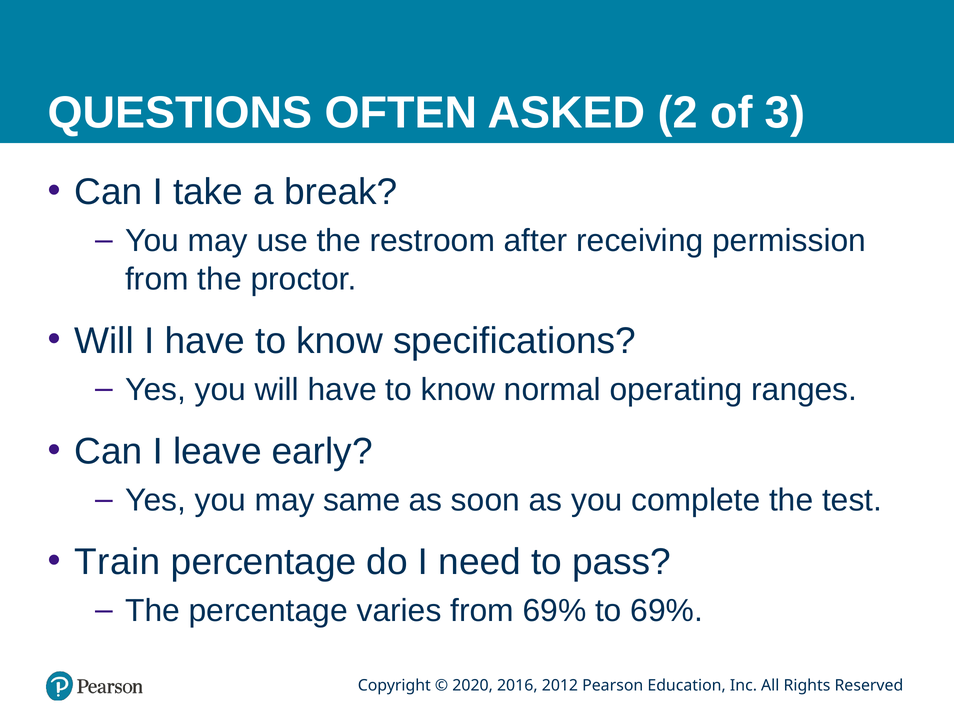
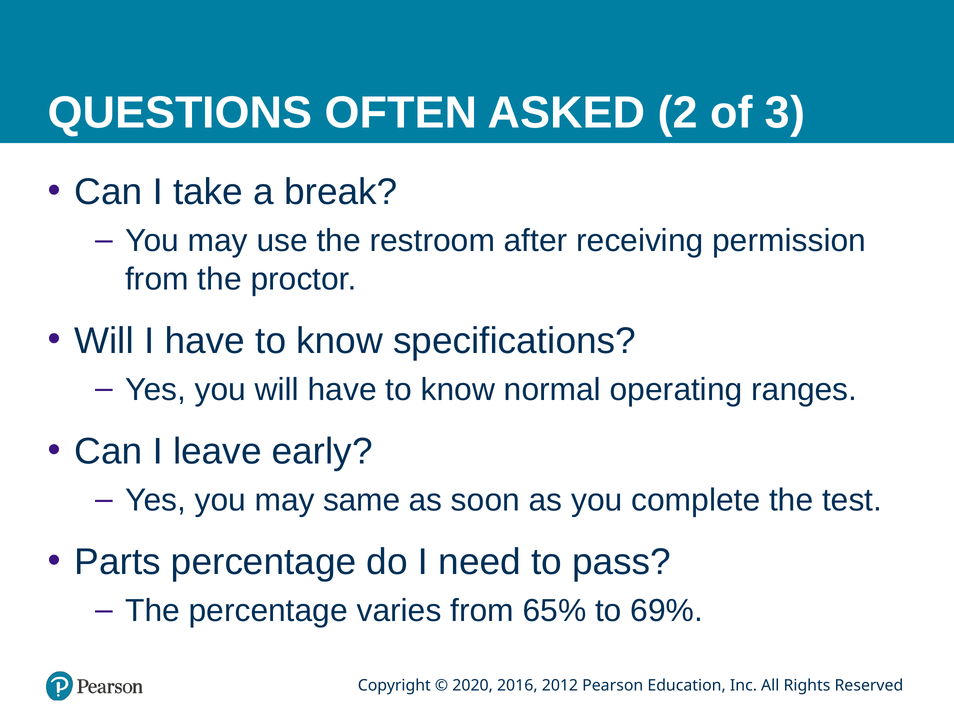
Train: Train -> Parts
from 69%: 69% -> 65%
